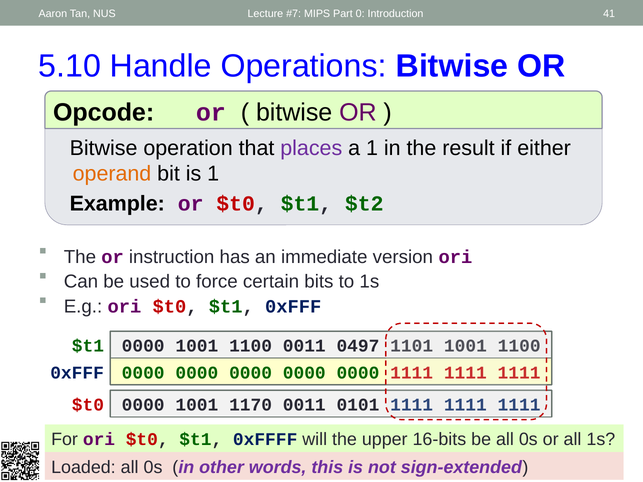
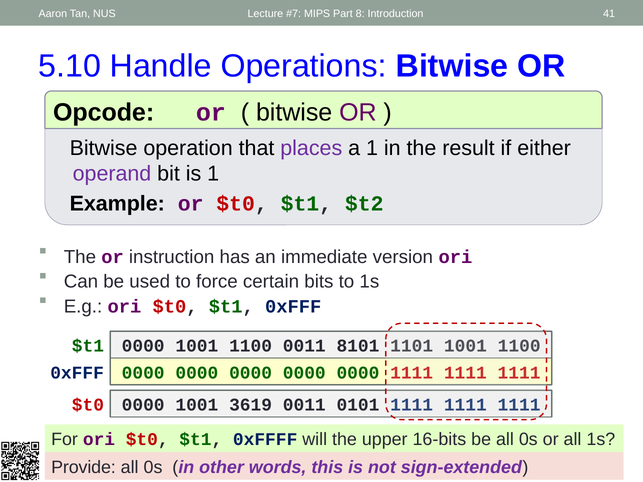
0: 0 -> 8
operand colour: orange -> purple
0497: 0497 -> 8101
1170: 1170 -> 3619
Loaded: Loaded -> Provide
